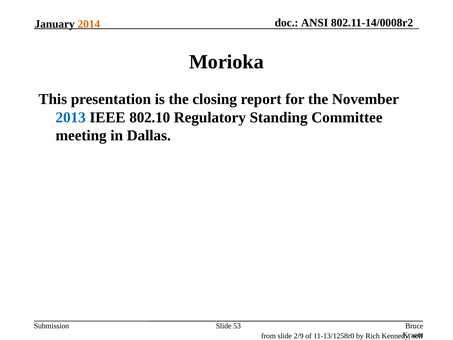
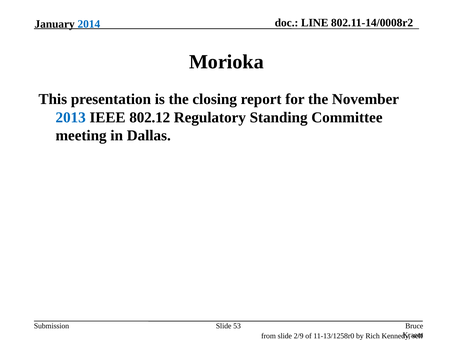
ANSI: ANSI -> LINE
2014 colour: orange -> blue
802.10: 802.10 -> 802.12
